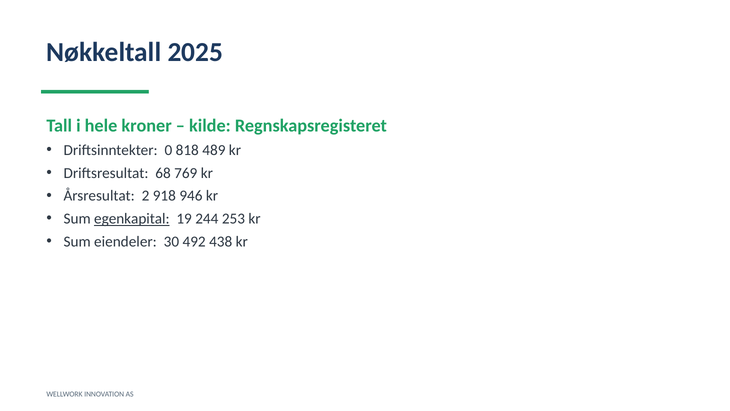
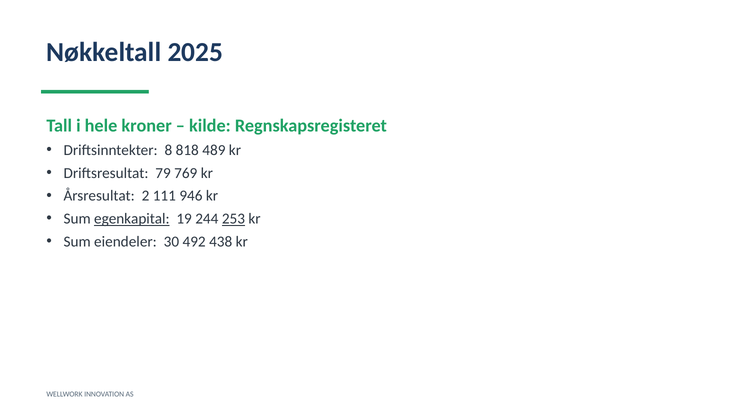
0: 0 -> 8
68: 68 -> 79
918: 918 -> 111
253 underline: none -> present
